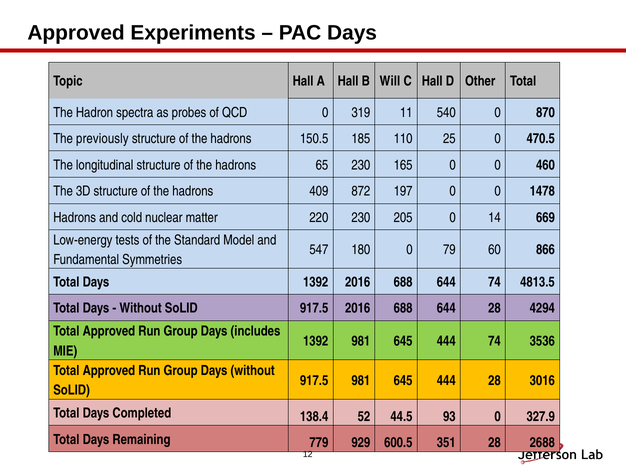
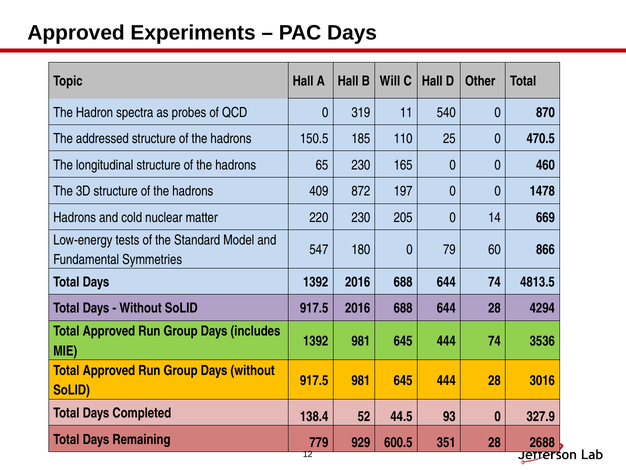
previously: previously -> addressed
